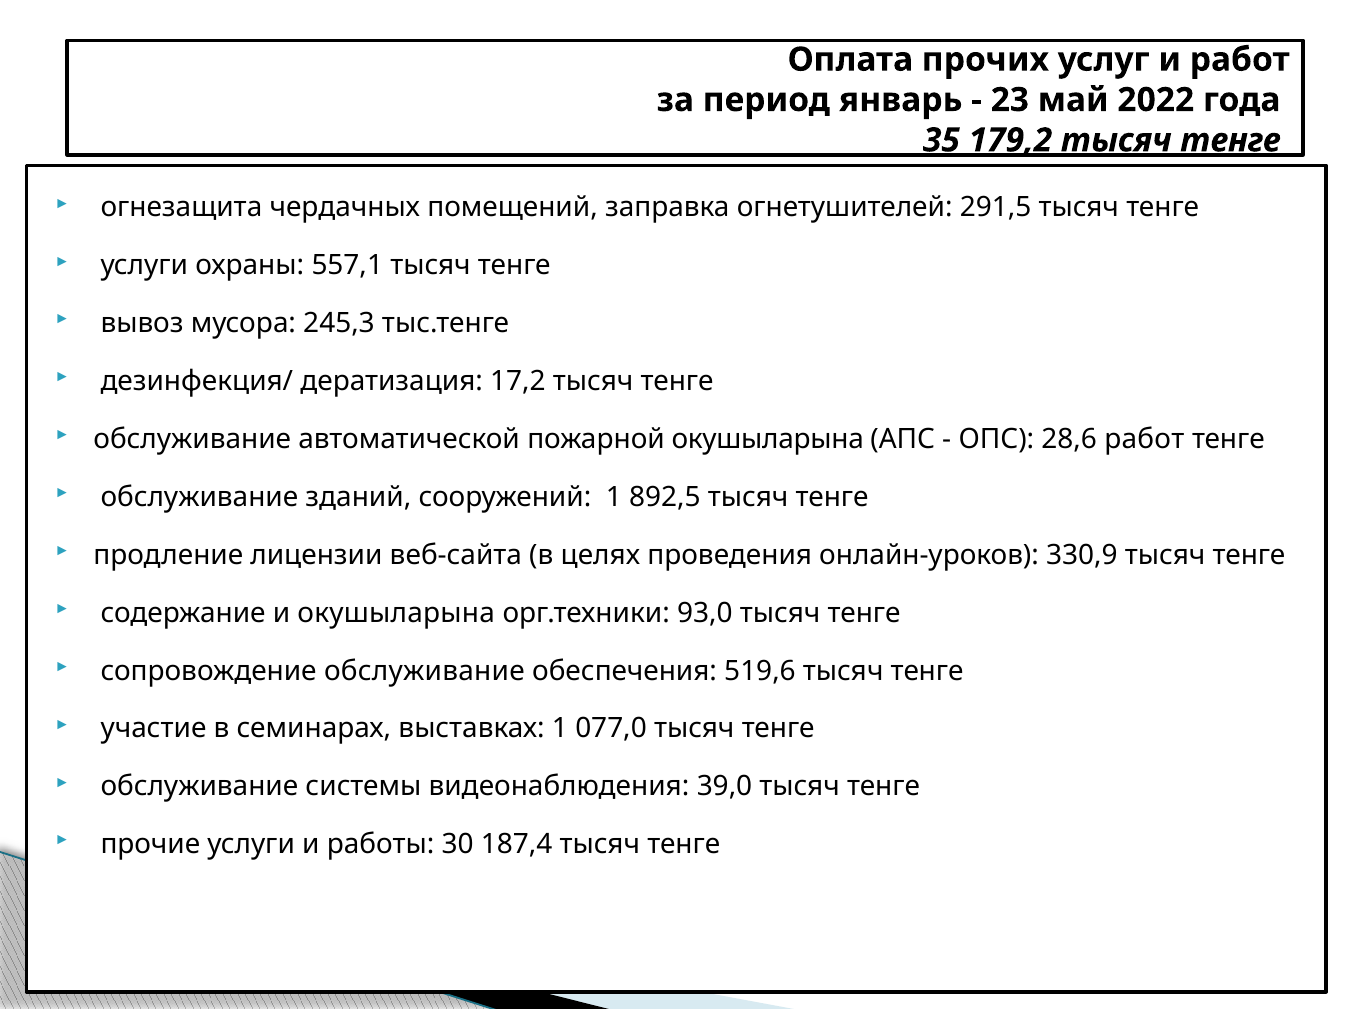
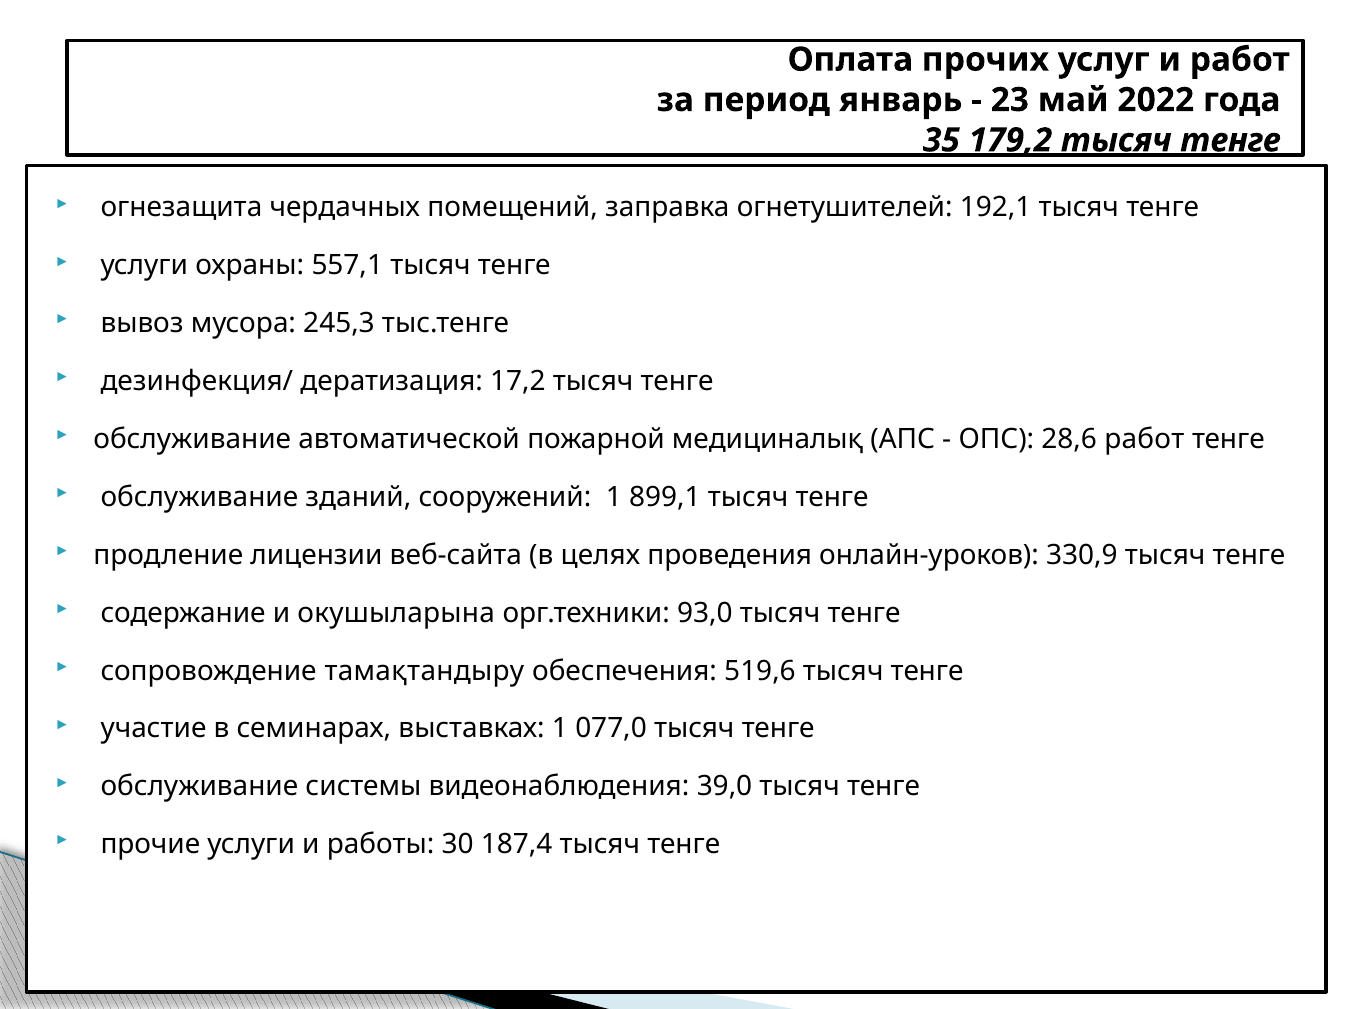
291,5: 291,5 -> 192,1
пожарной окушыларына: окушыларына -> медициналық
892,5: 892,5 -> 899,1
сопровождение обслуживание: обслуживание -> тамақтандыру
